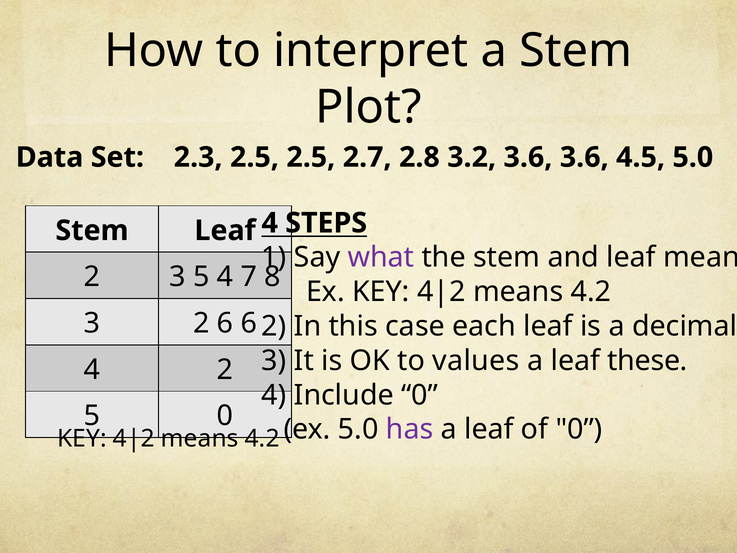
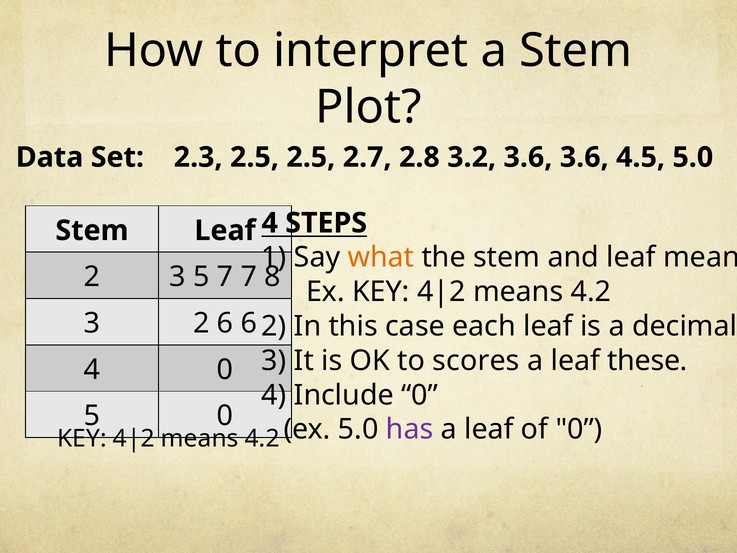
what colour: purple -> orange
5 4: 4 -> 7
values: values -> scores
4 2: 2 -> 0
